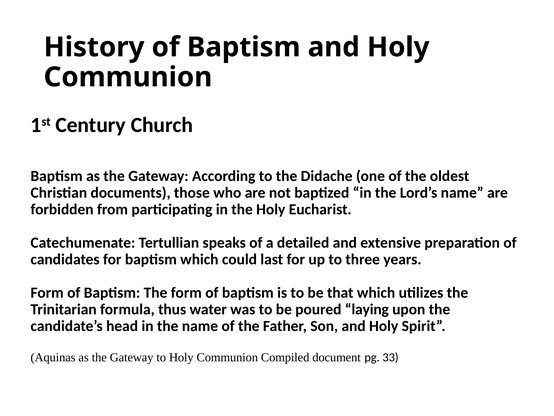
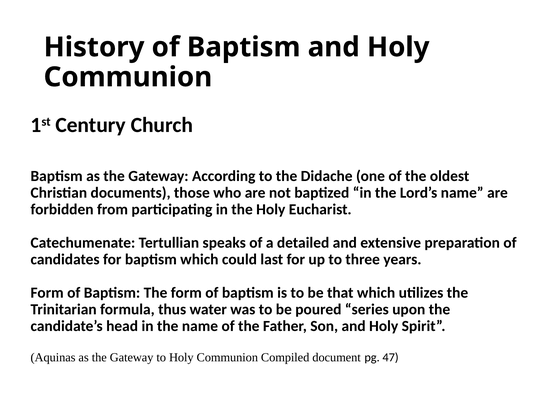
laying: laying -> series
33: 33 -> 47
